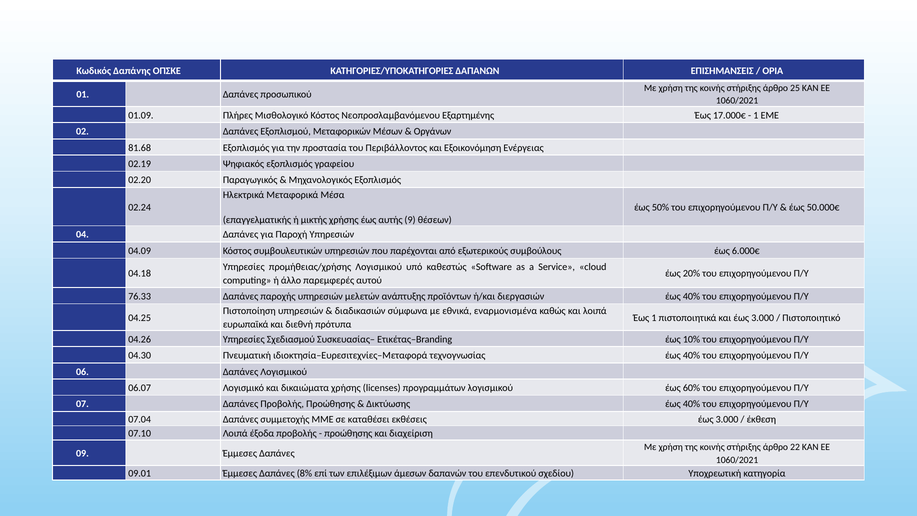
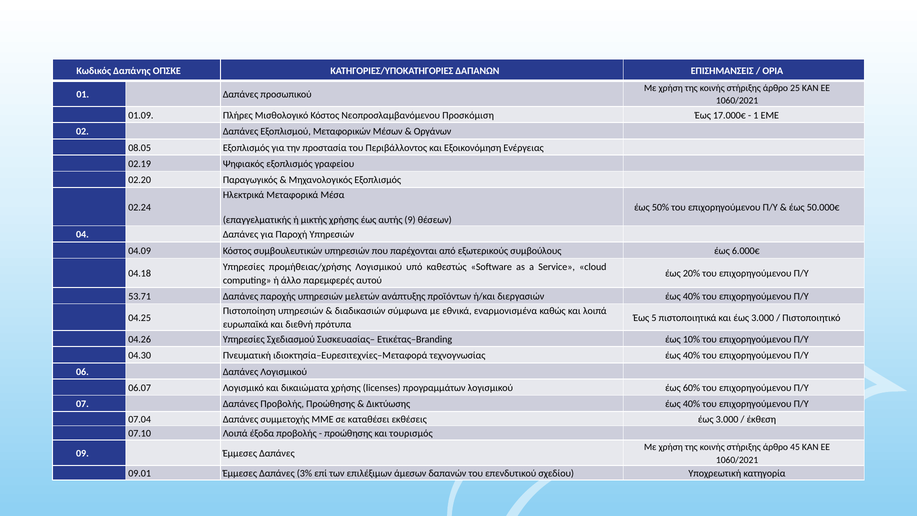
Εξαρτημένης: Εξαρτημένης -> Προσκόμιση
81.68: 81.68 -> 08.05
76.33: 76.33 -> 53.71
Έως 1: 1 -> 5
διαχείριση: διαχείριση -> τουρισμός
22: 22 -> 45
8%: 8% -> 3%
